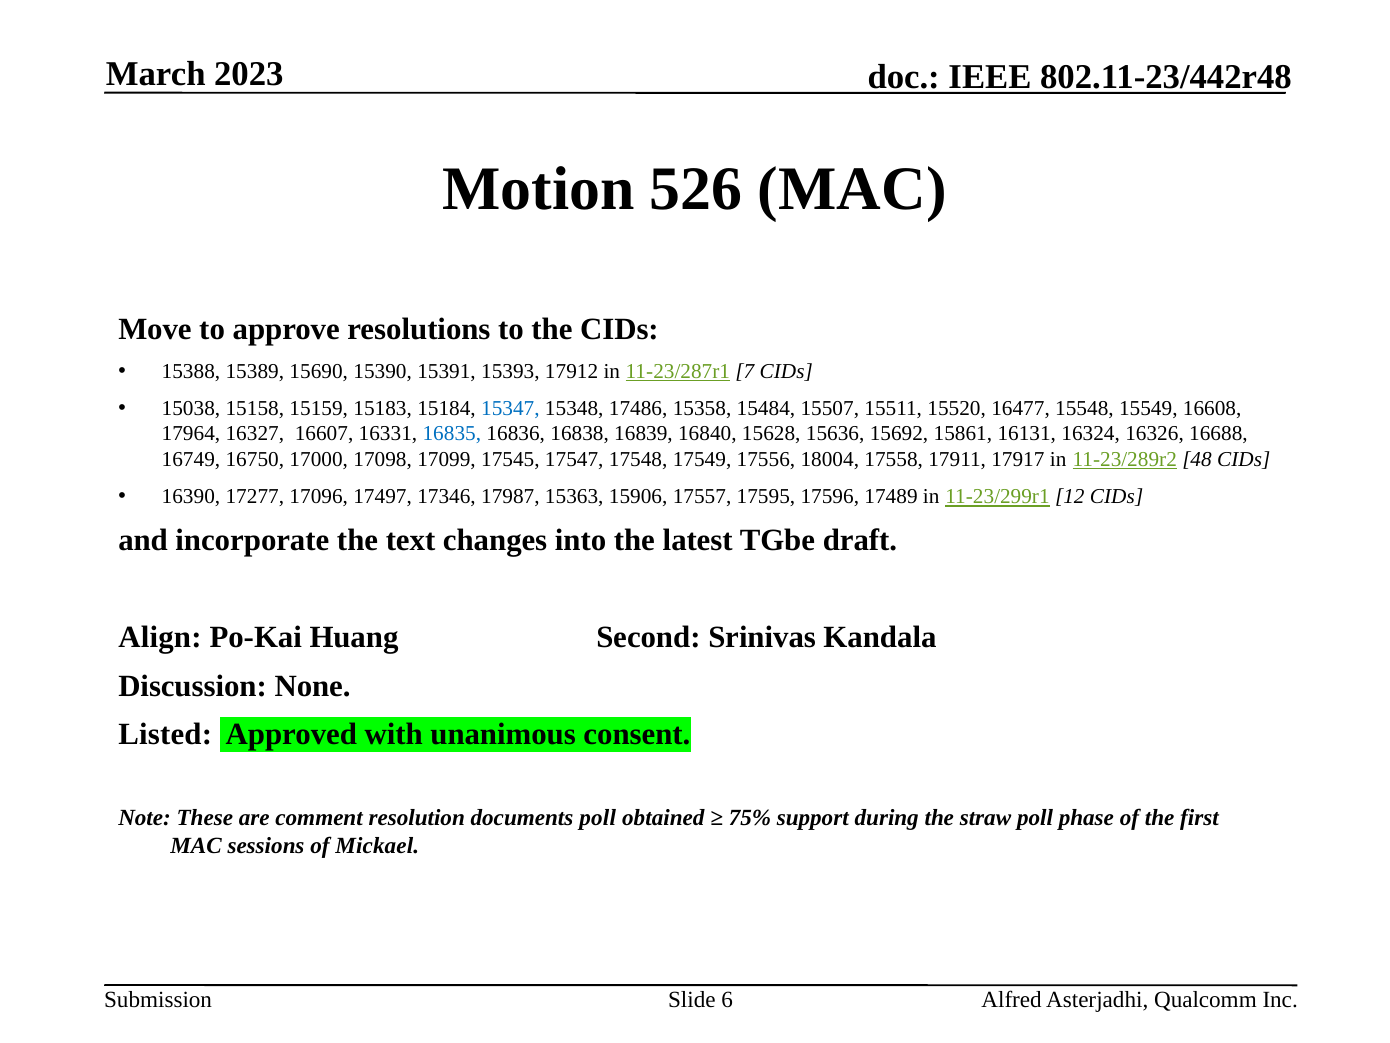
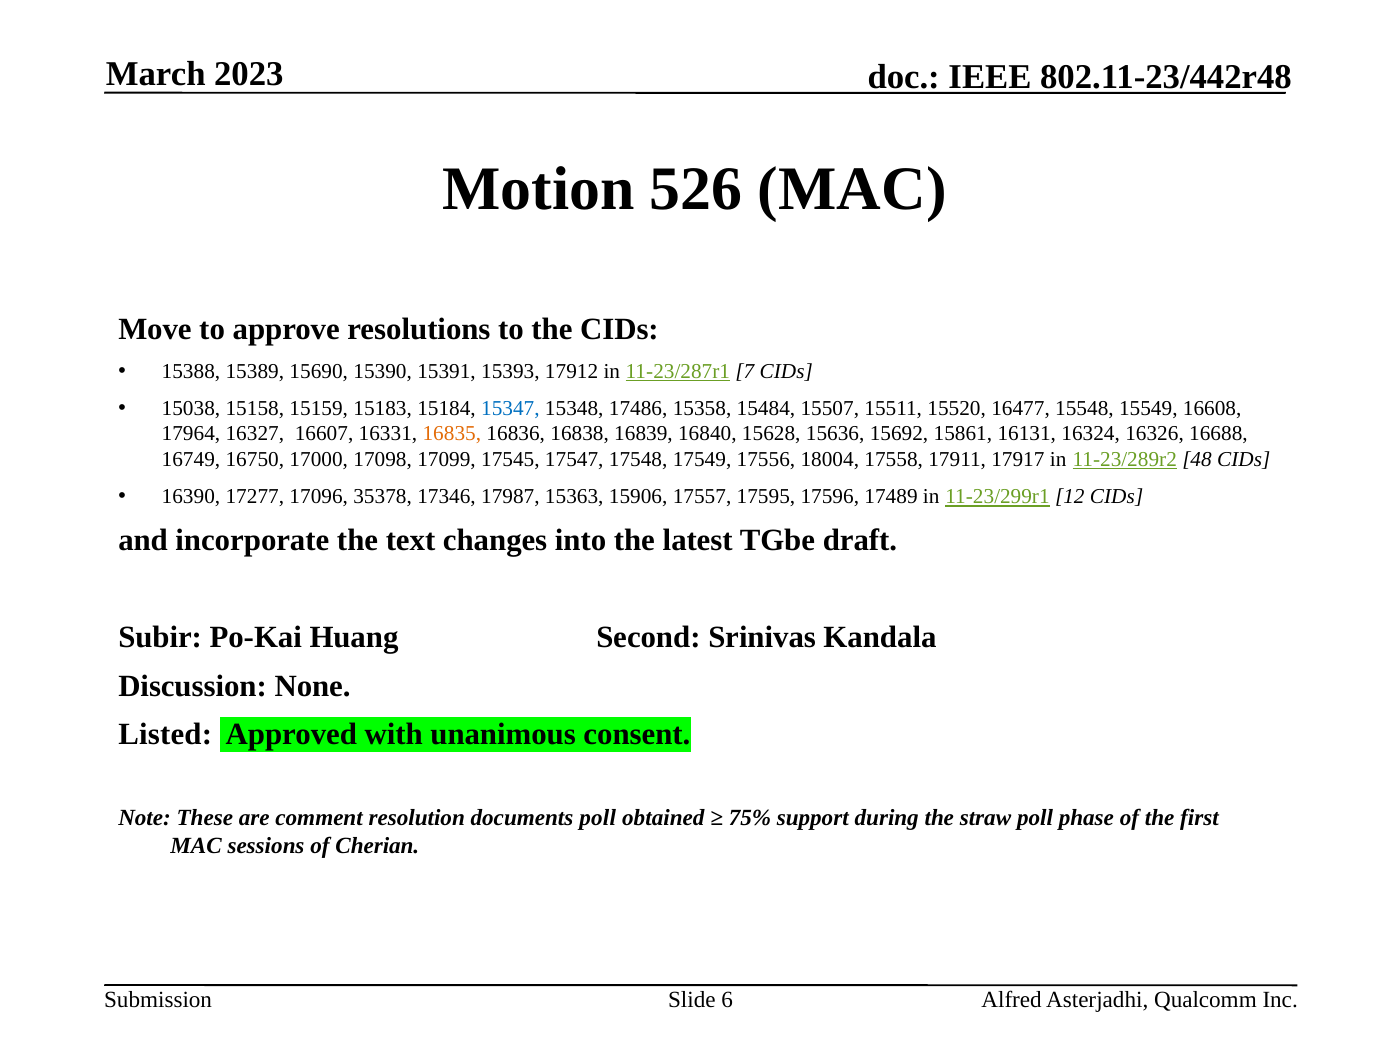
16835 colour: blue -> orange
17497: 17497 -> 35378
Align: Align -> Subir
Mickael: Mickael -> Cherian
